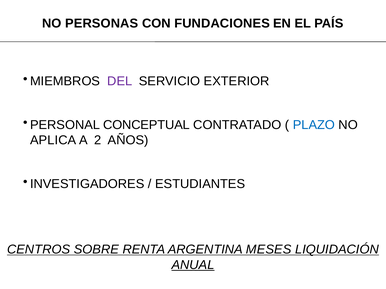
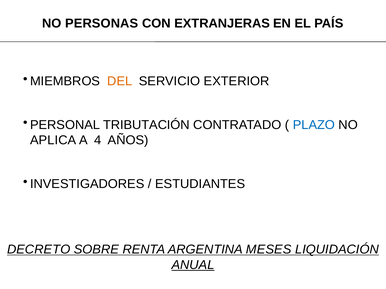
FUNDACIONES: FUNDACIONES -> EXTRANJERAS
DEL colour: purple -> orange
CONCEPTUAL: CONCEPTUAL -> TRIBUTACIÓN
2: 2 -> 4
CENTROS: CENTROS -> DECRETO
